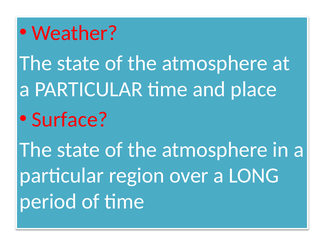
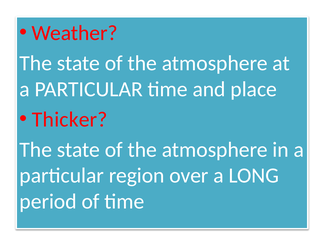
Surface: Surface -> Thicker
